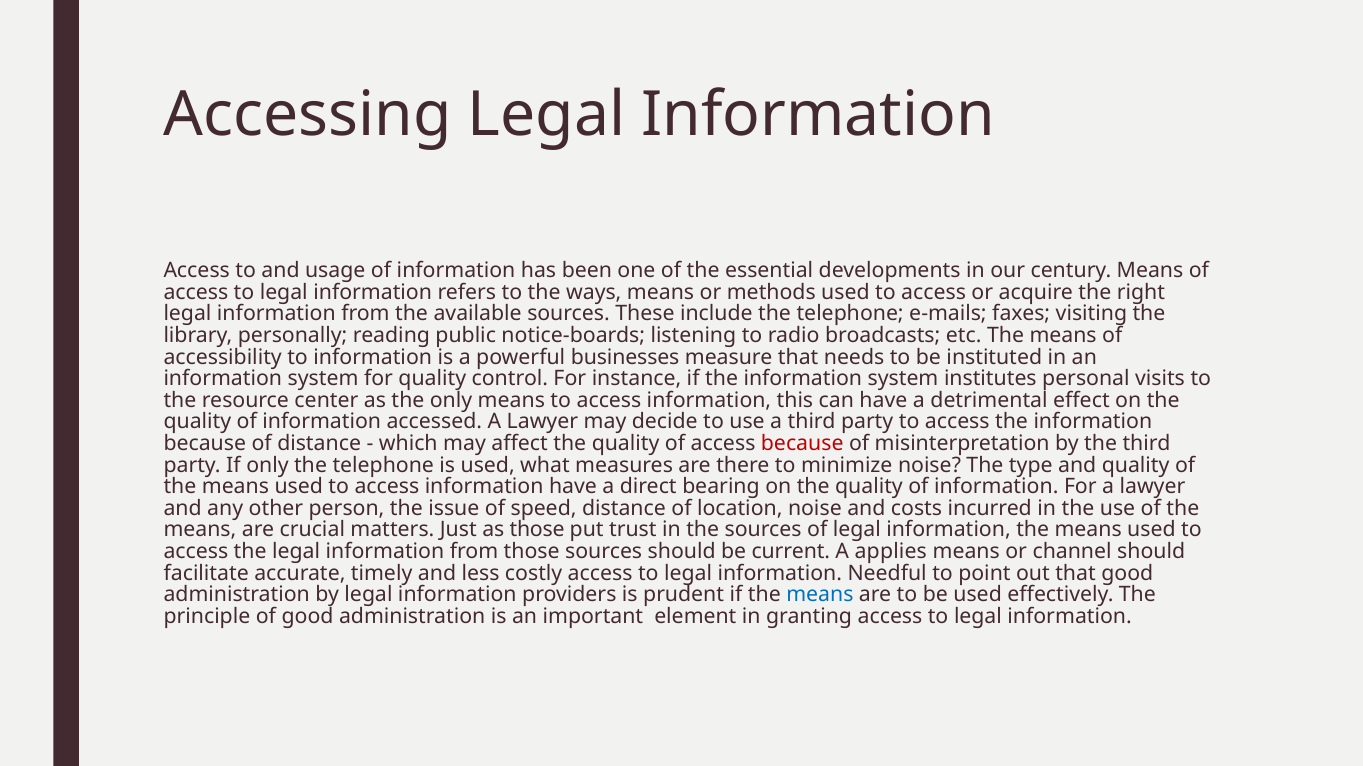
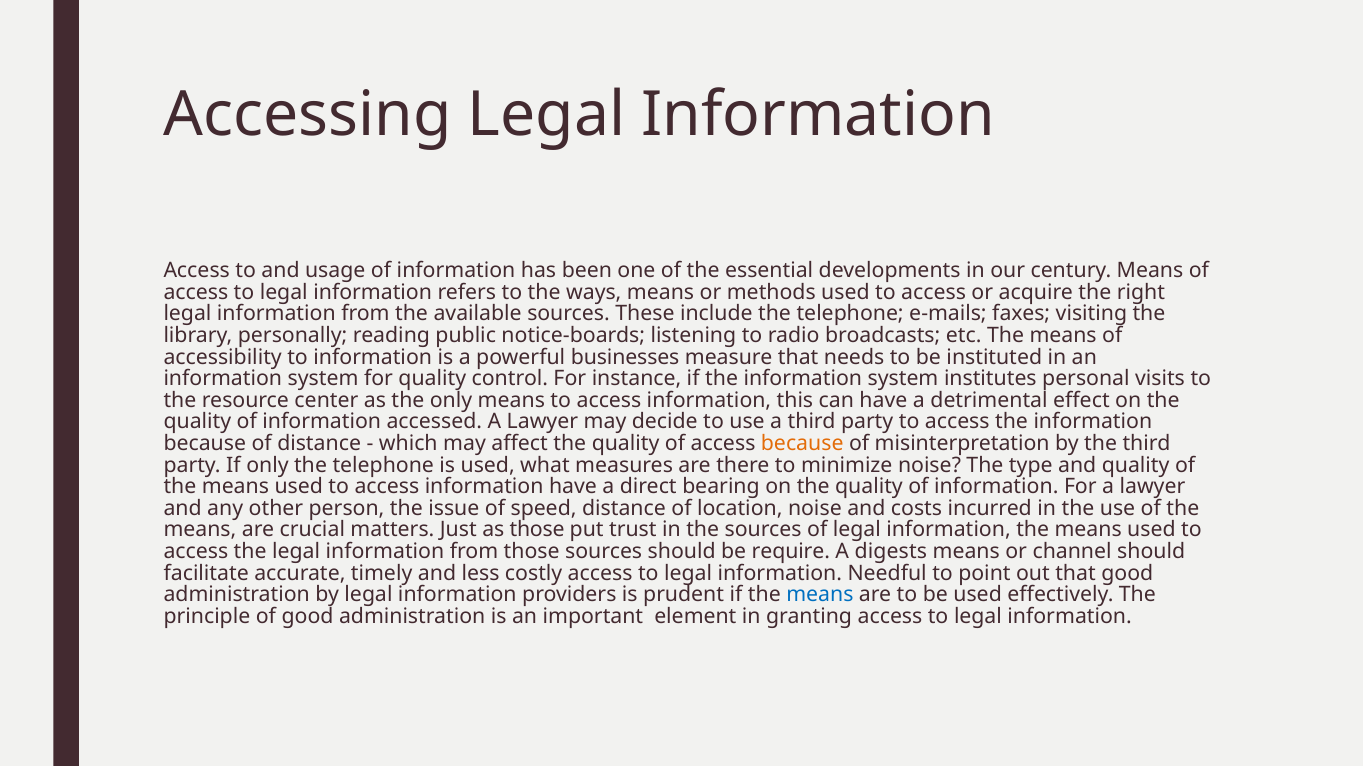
because at (802, 444) colour: red -> orange
current: current -> require
applies: applies -> digests
